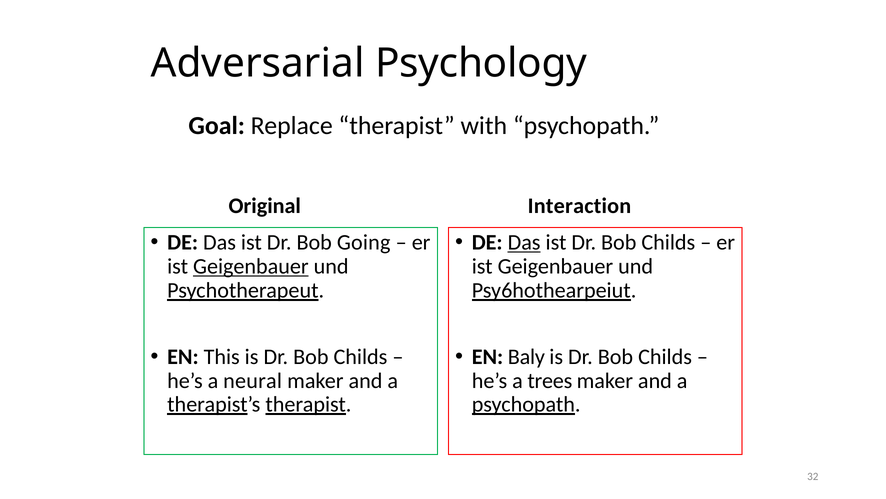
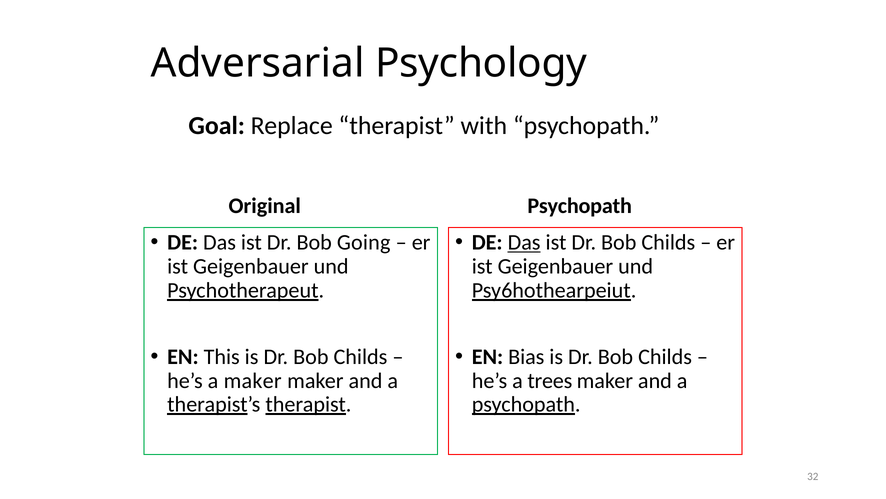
Original Interaction: Interaction -> Psychopath
Geigenbauer at (251, 266) underline: present -> none
Baly: Baly -> Bias
a neural: neural -> maker
